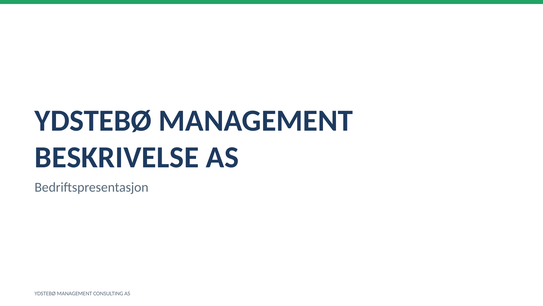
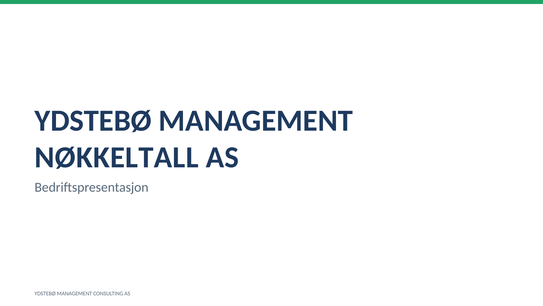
BESKRIVELSE: BESKRIVELSE -> NØKKELTALL
